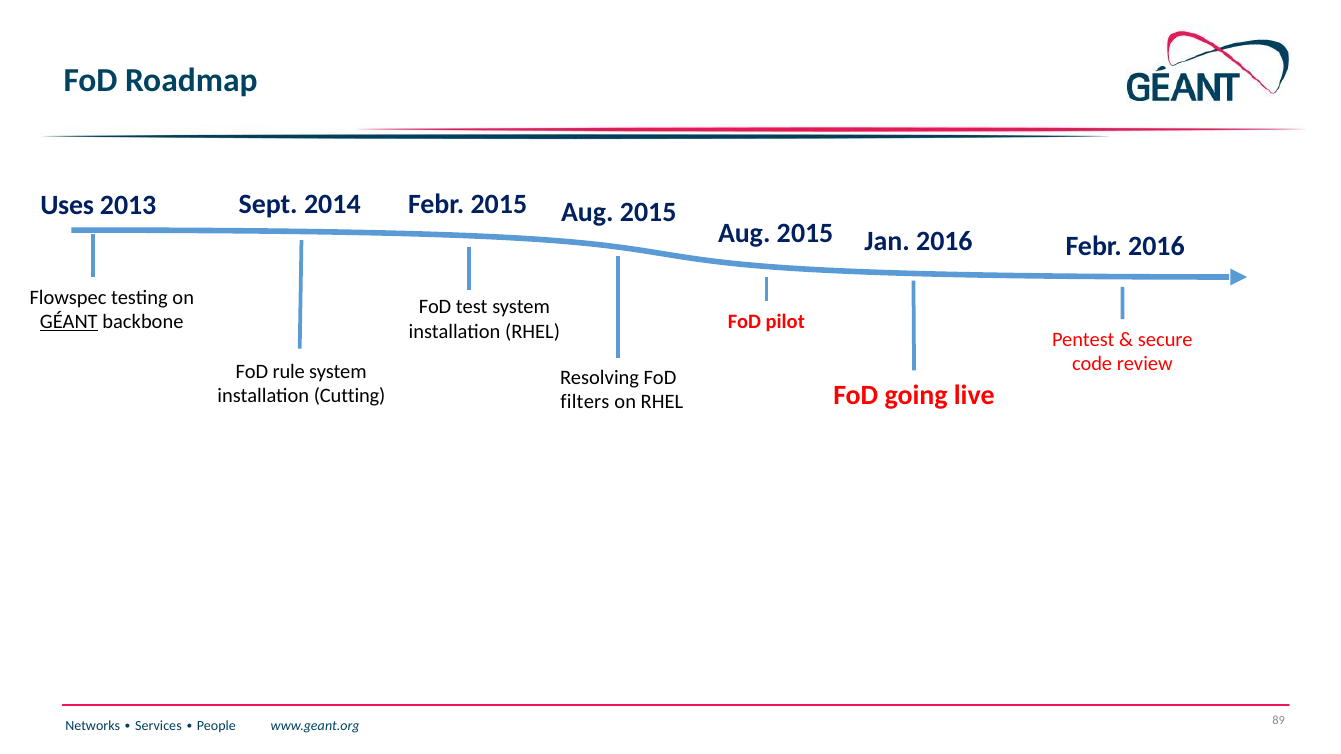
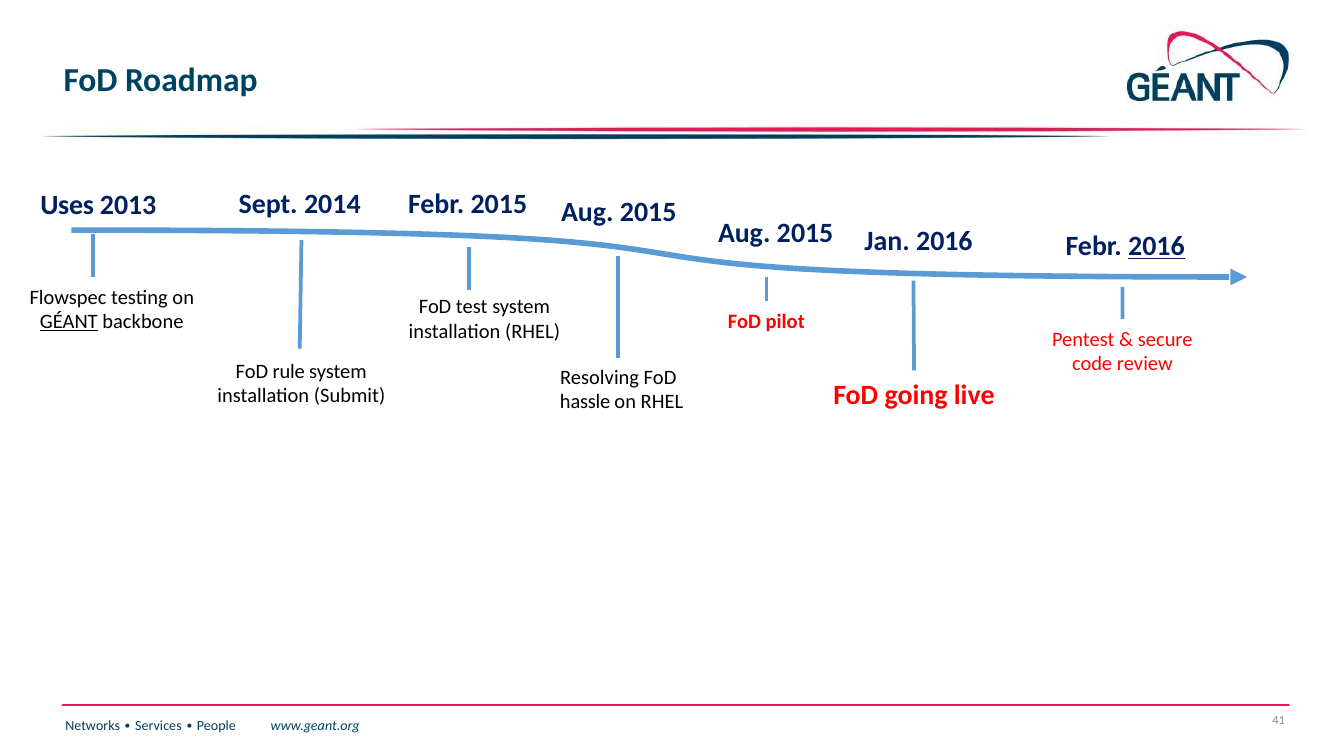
2016 at (1156, 247) underline: none -> present
Cutting: Cutting -> Submit
filters: filters -> hassle
89: 89 -> 41
